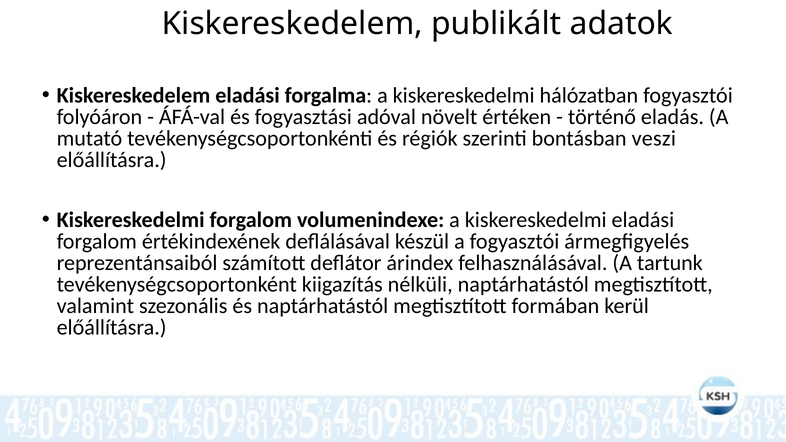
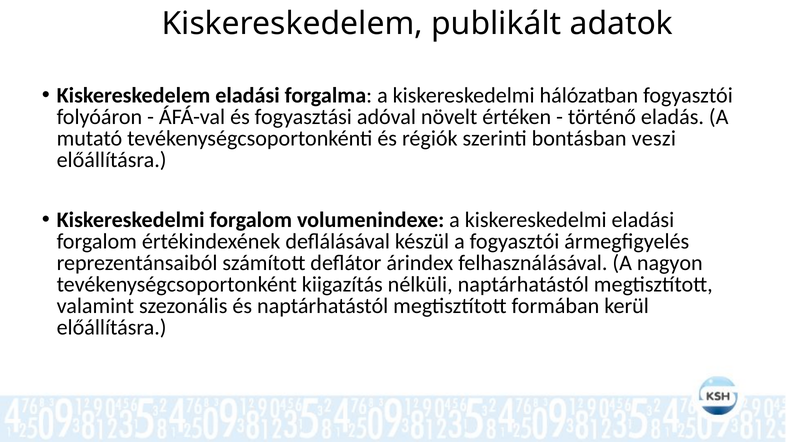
tartunk: tartunk -> nagyon
